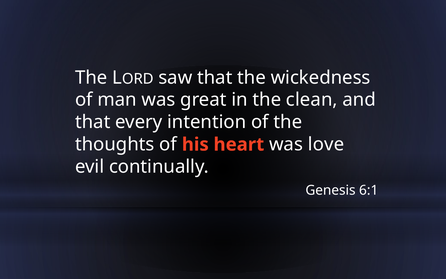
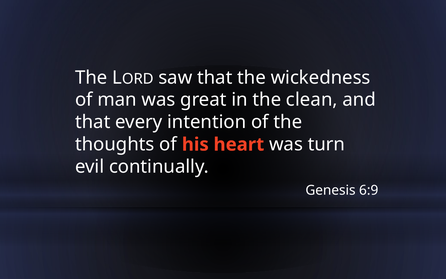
love: love -> turn
6:1: 6:1 -> 6:9
